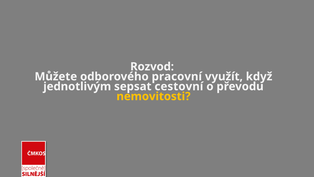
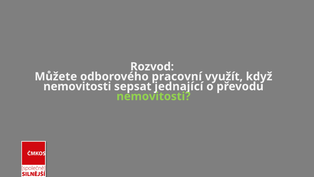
jednotlivým at (77, 86): jednotlivým -> nemovitosti
cestovní: cestovní -> jednající
nemovitosti at (154, 96) colour: yellow -> light green
